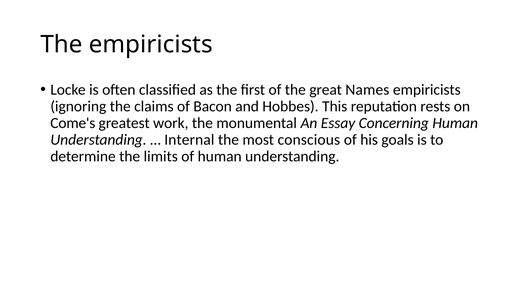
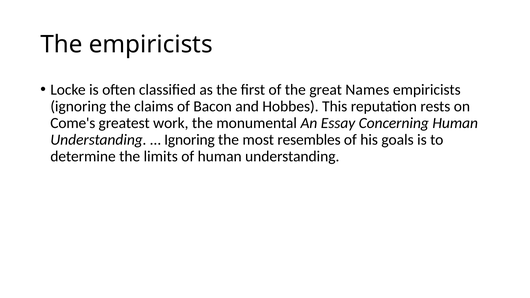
Internal at (189, 140): Internal -> Ignoring
conscious: conscious -> resembles
